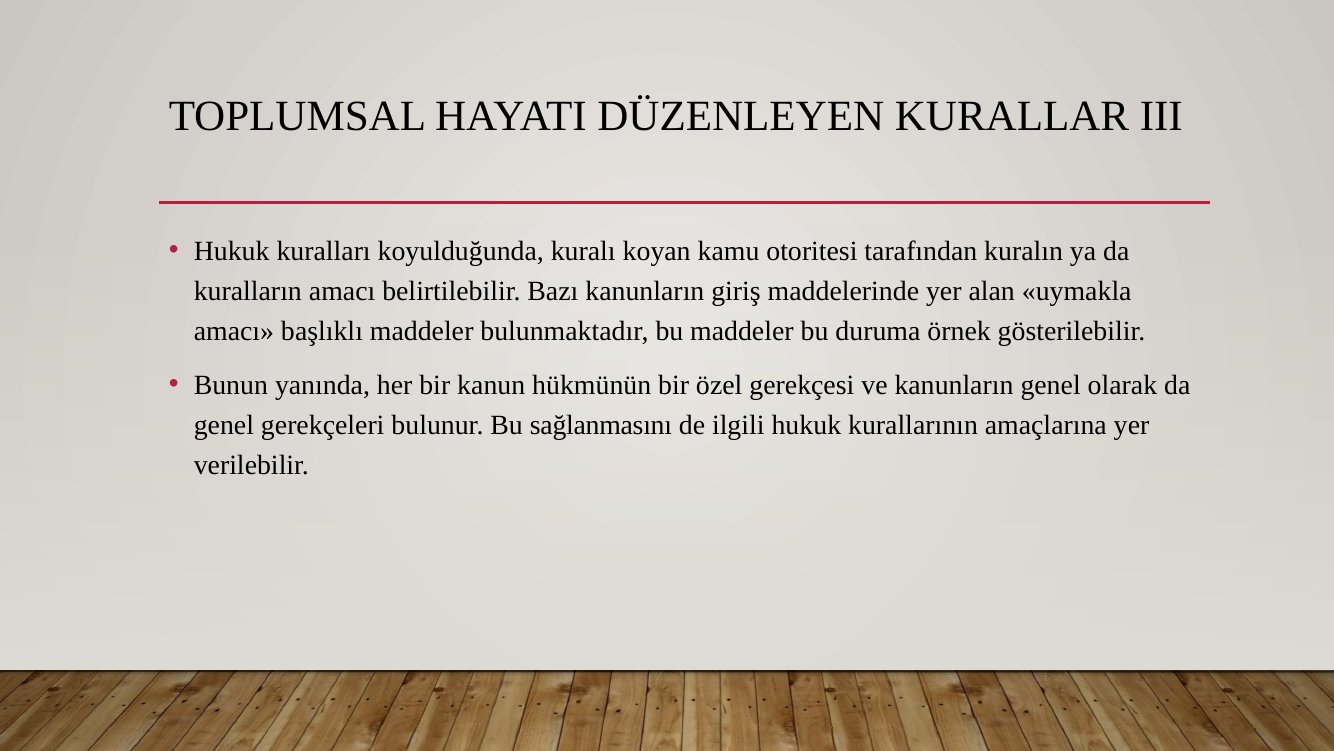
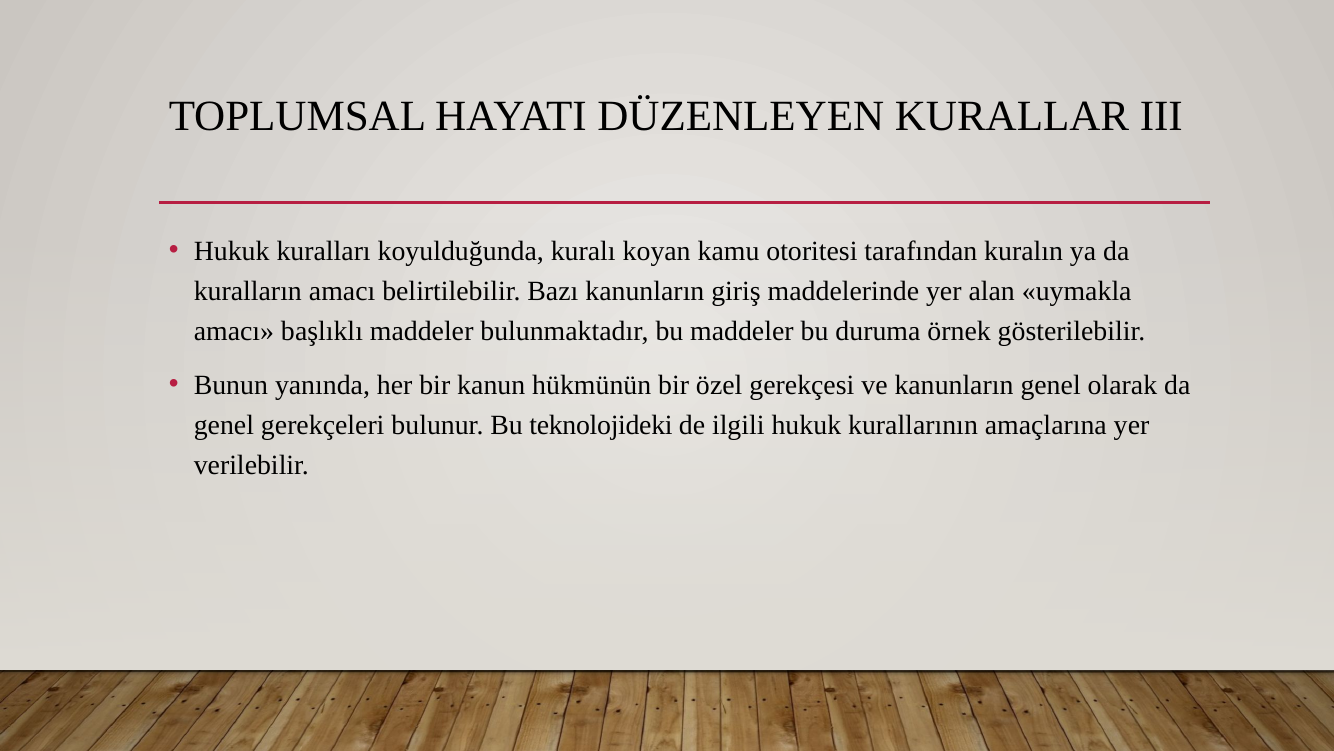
sağlanmasını: sağlanmasını -> teknolojideki
